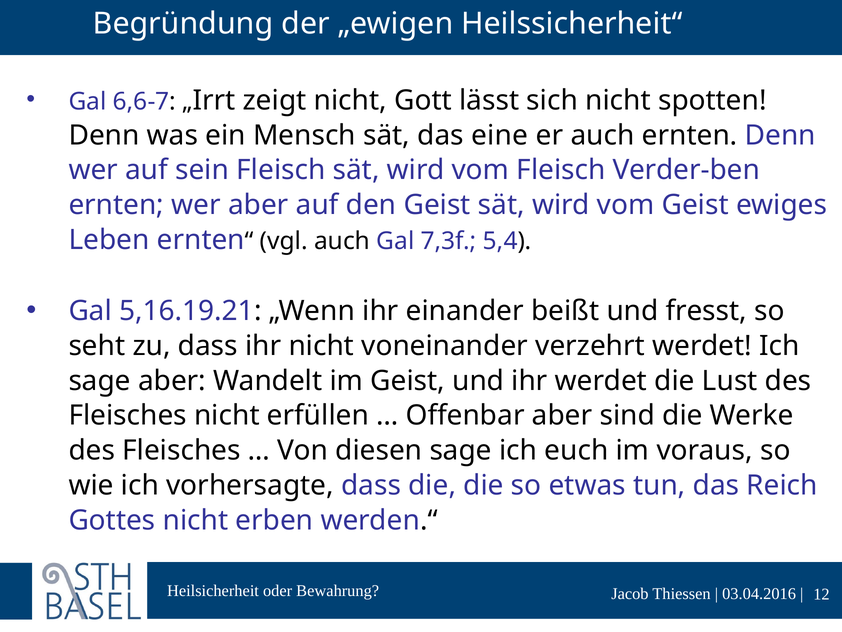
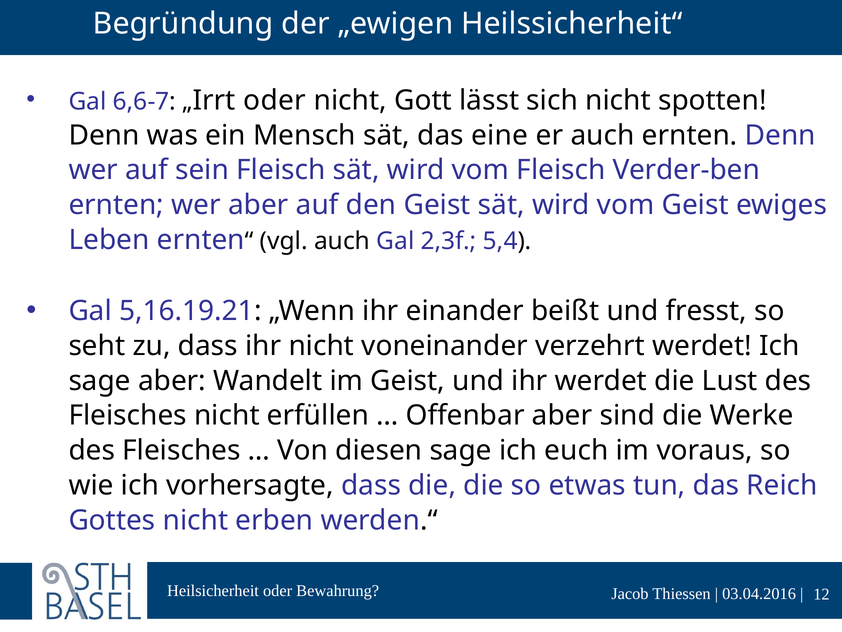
„Irrt zeigt: zeigt -> oder
7,3f: 7,3f -> 2,3f
